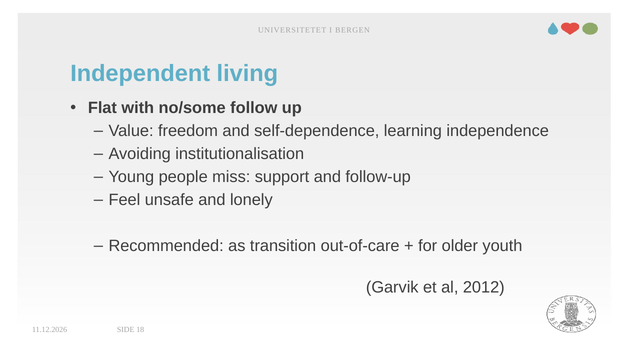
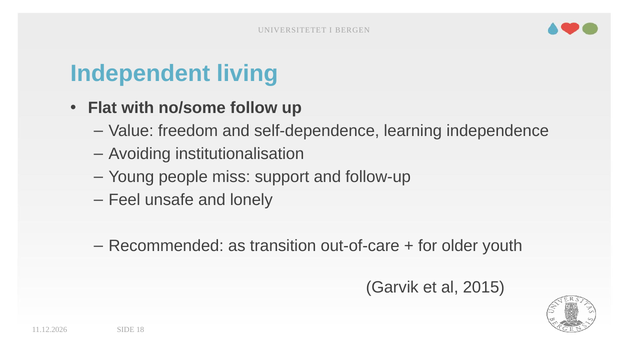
2012: 2012 -> 2015
